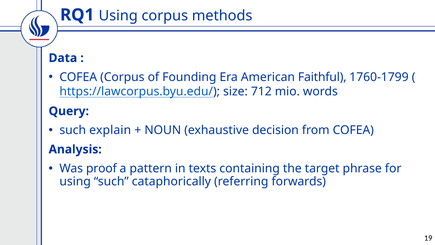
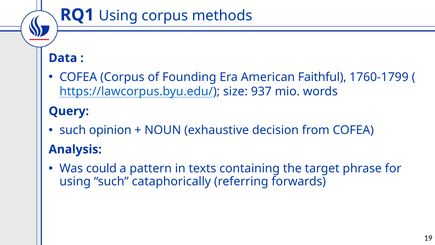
712: 712 -> 937
explain: explain -> opinion
proof: proof -> could
